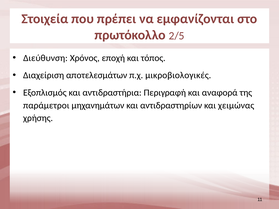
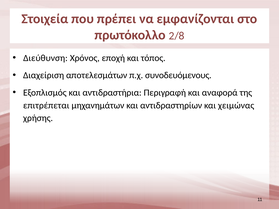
2/5: 2/5 -> 2/8
μικροβιολογικές: μικροβιολογικές -> συνοδευόμενους
παράμετροι: παράμετροι -> επιτρέπεται
